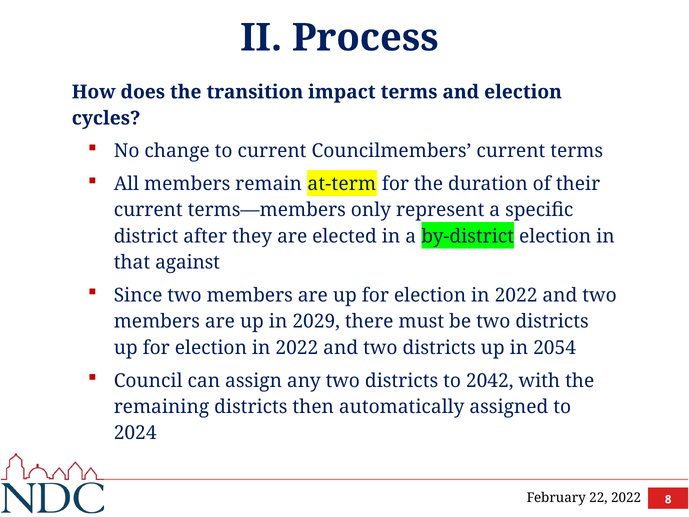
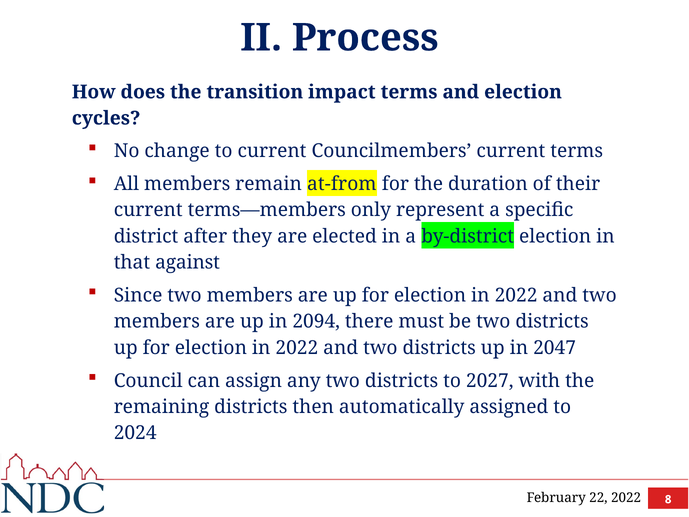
at-term: at-term -> at-from
2029: 2029 -> 2094
2054: 2054 -> 2047
2042: 2042 -> 2027
